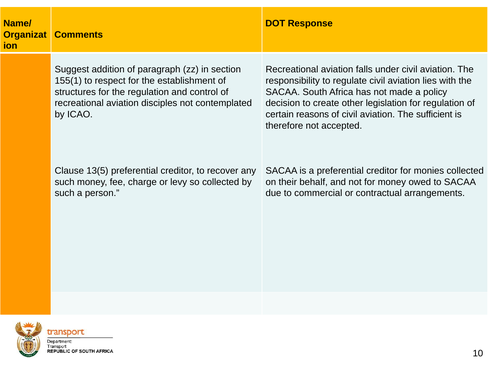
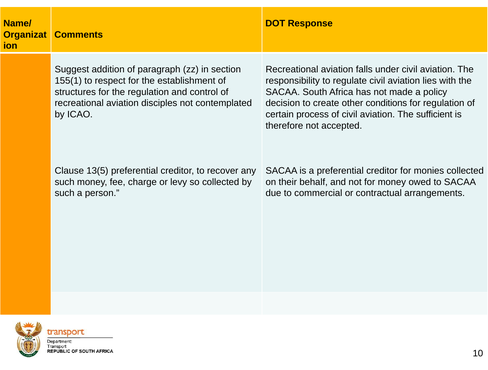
legislation: legislation -> conditions
reasons: reasons -> process
